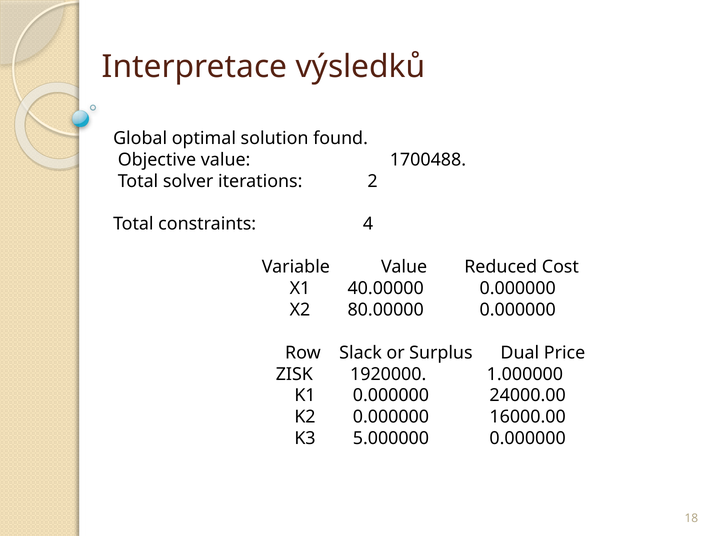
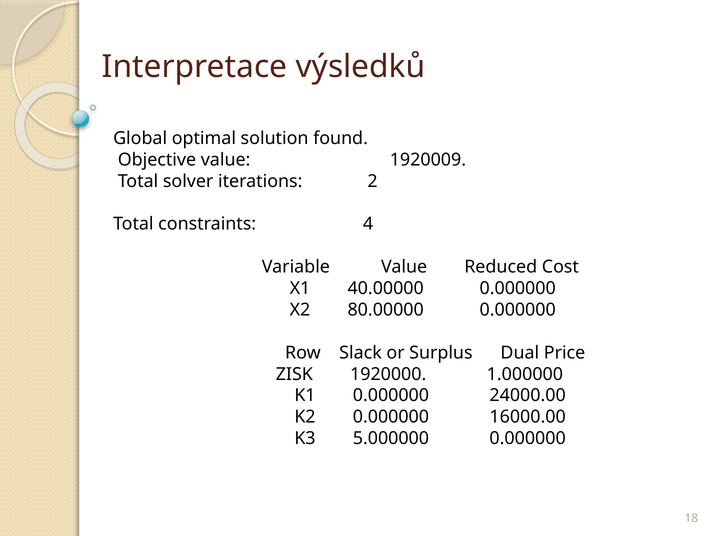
1700488: 1700488 -> 1920009
